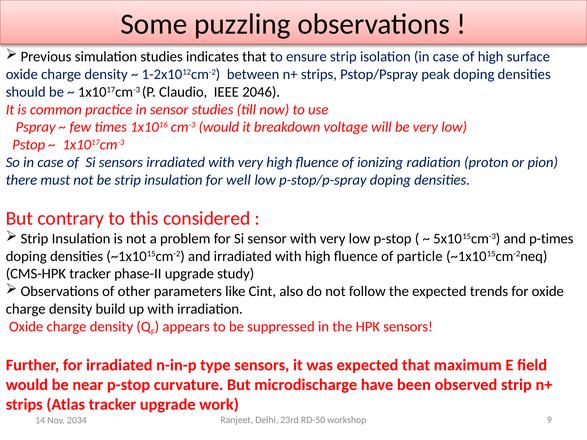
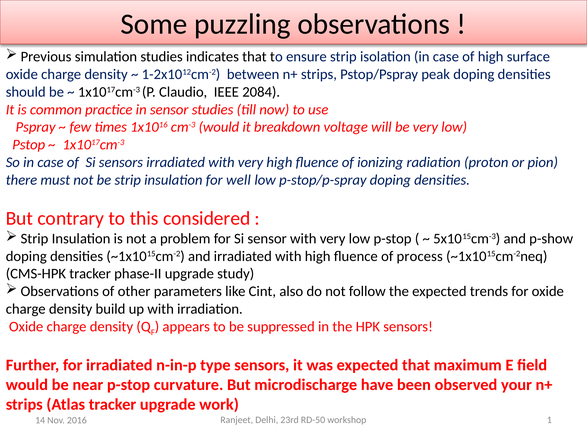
2046: 2046 -> 2084
p-times: p-times -> p-show
particle: particle -> process
observed strip: strip -> your
9: 9 -> 1
2034: 2034 -> 2016
